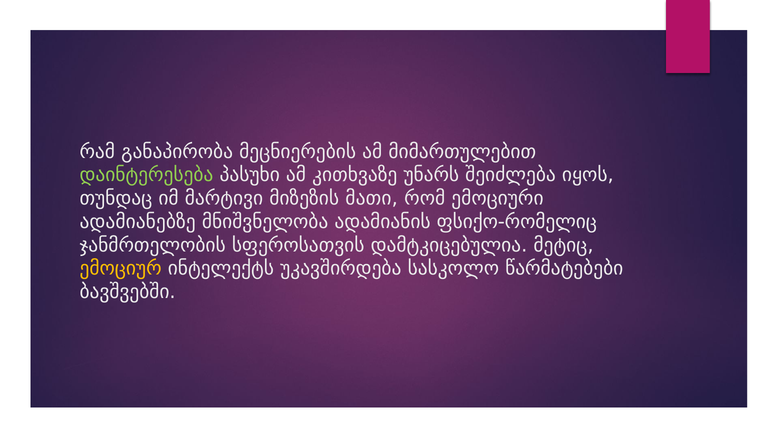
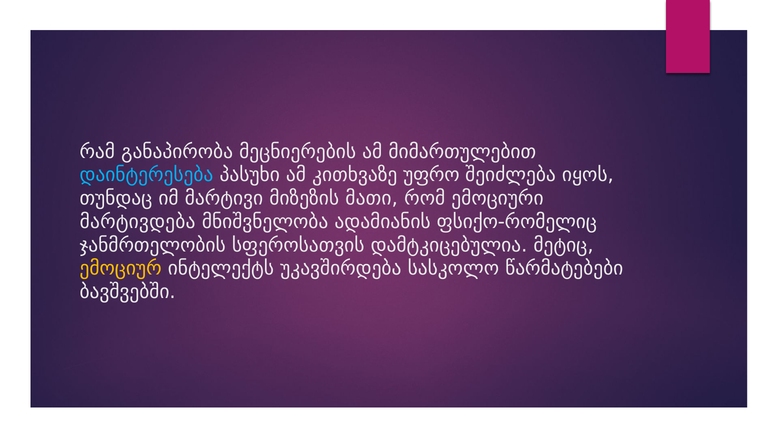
დაინტერესება colour: light green -> light blue
უნარს: უნარს -> უფრო
ადამიანებზე: ადამიანებზე -> მარტივდება
